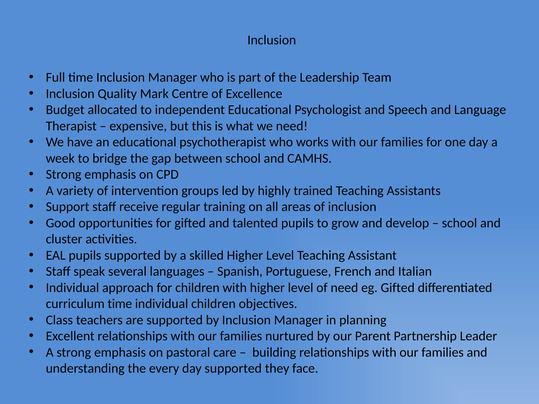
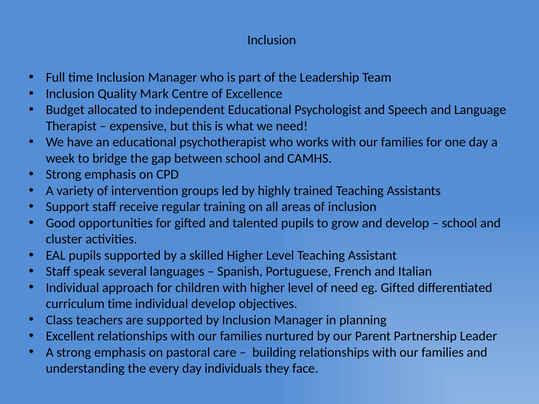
individual children: children -> develop
day supported: supported -> individuals
